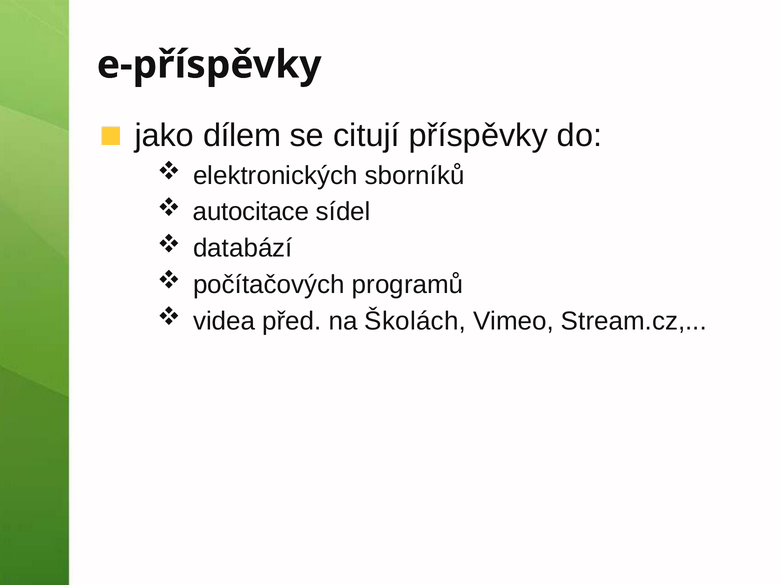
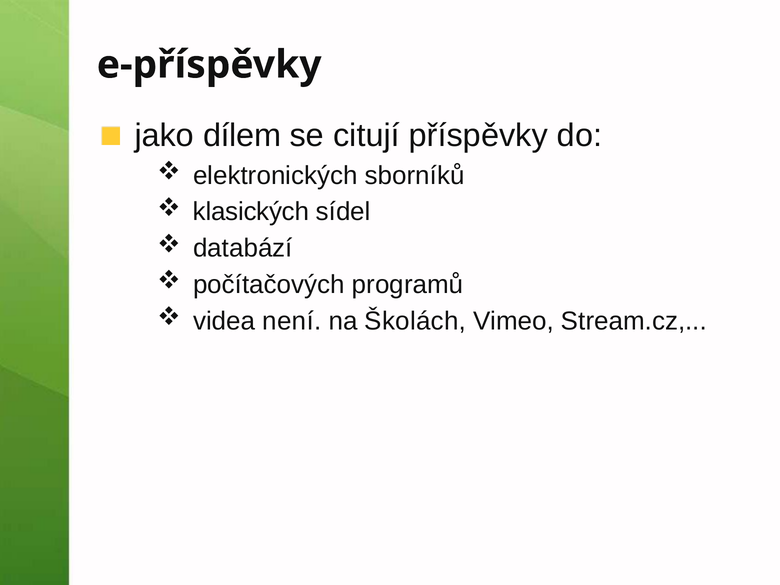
autocitace: autocitace -> klasických
před: před -> není
